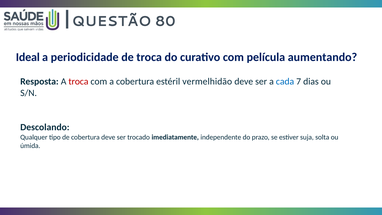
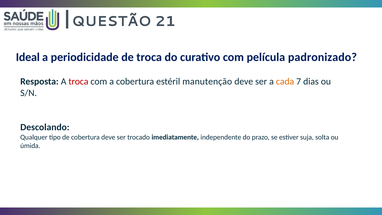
80: 80 -> 21
aumentando: aumentando -> padronizado
vermelhidão: vermelhidão -> manutenção
cada colour: blue -> orange
